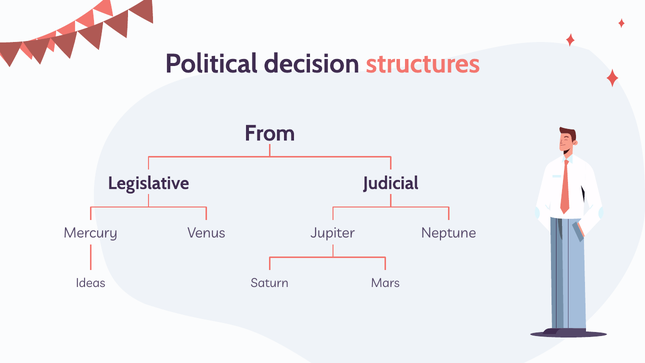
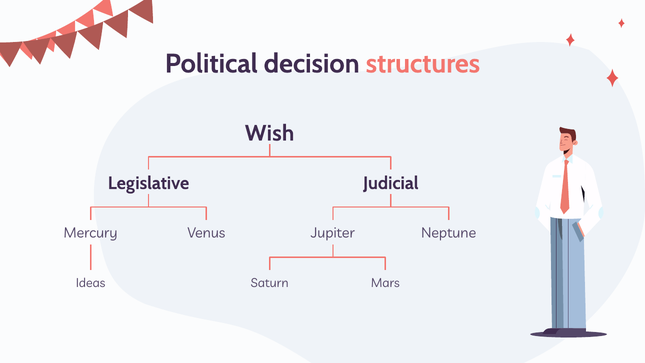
From: From -> Wish
